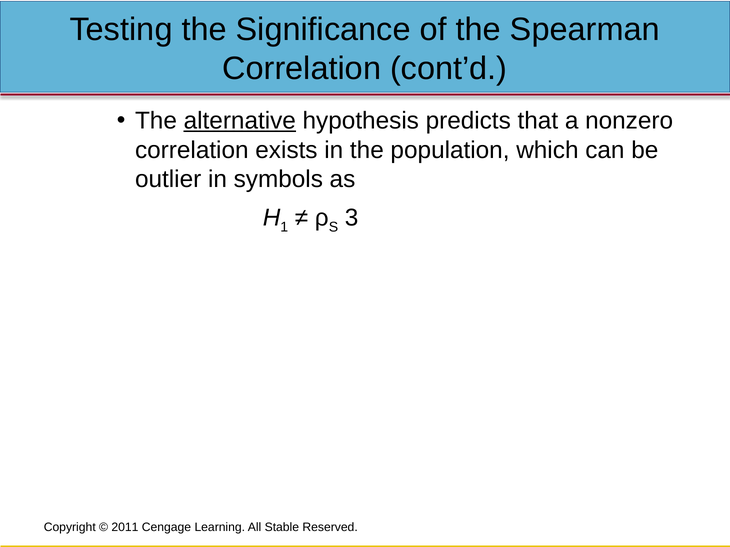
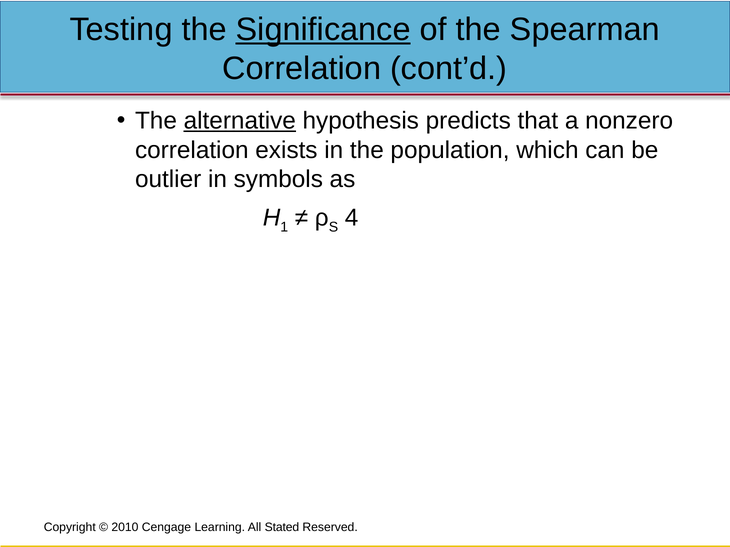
Significance underline: none -> present
3: 3 -> 4
2011: 2011 -> 2010
Stable: Stable -> Stated
